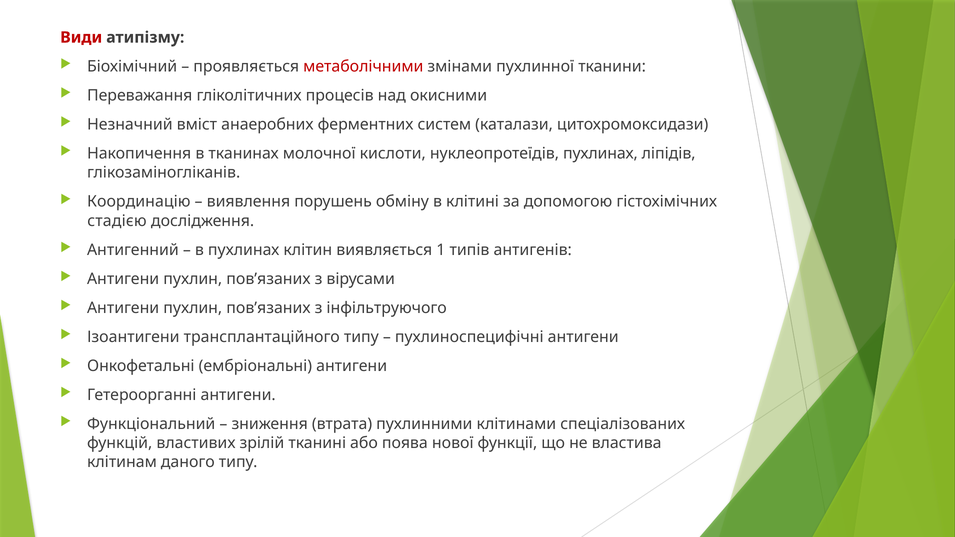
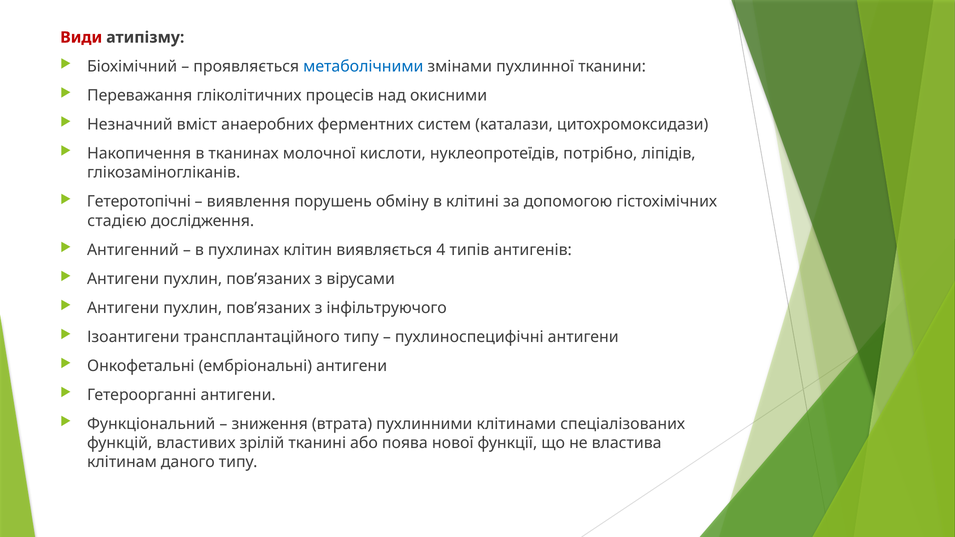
метаболічними colour: red -> blue
нуклеопротеїдів пухлинах: пухлинах -> потрібно
Координацію: Координацію -> Гетеротопічні
1: 1 -> 4
